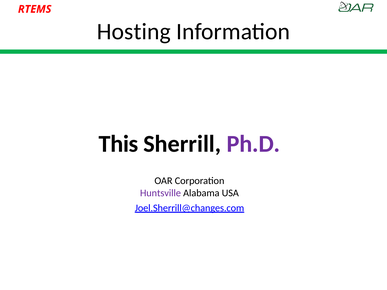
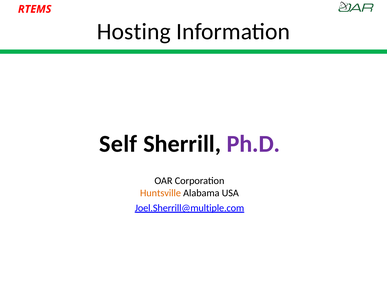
This: This -> Self
Huntsville colour: purple -> orange
Joel.Sherrill@changes.com: Joel.Sherrill@changes.com -> Joel.Sherrill@multiple.com
